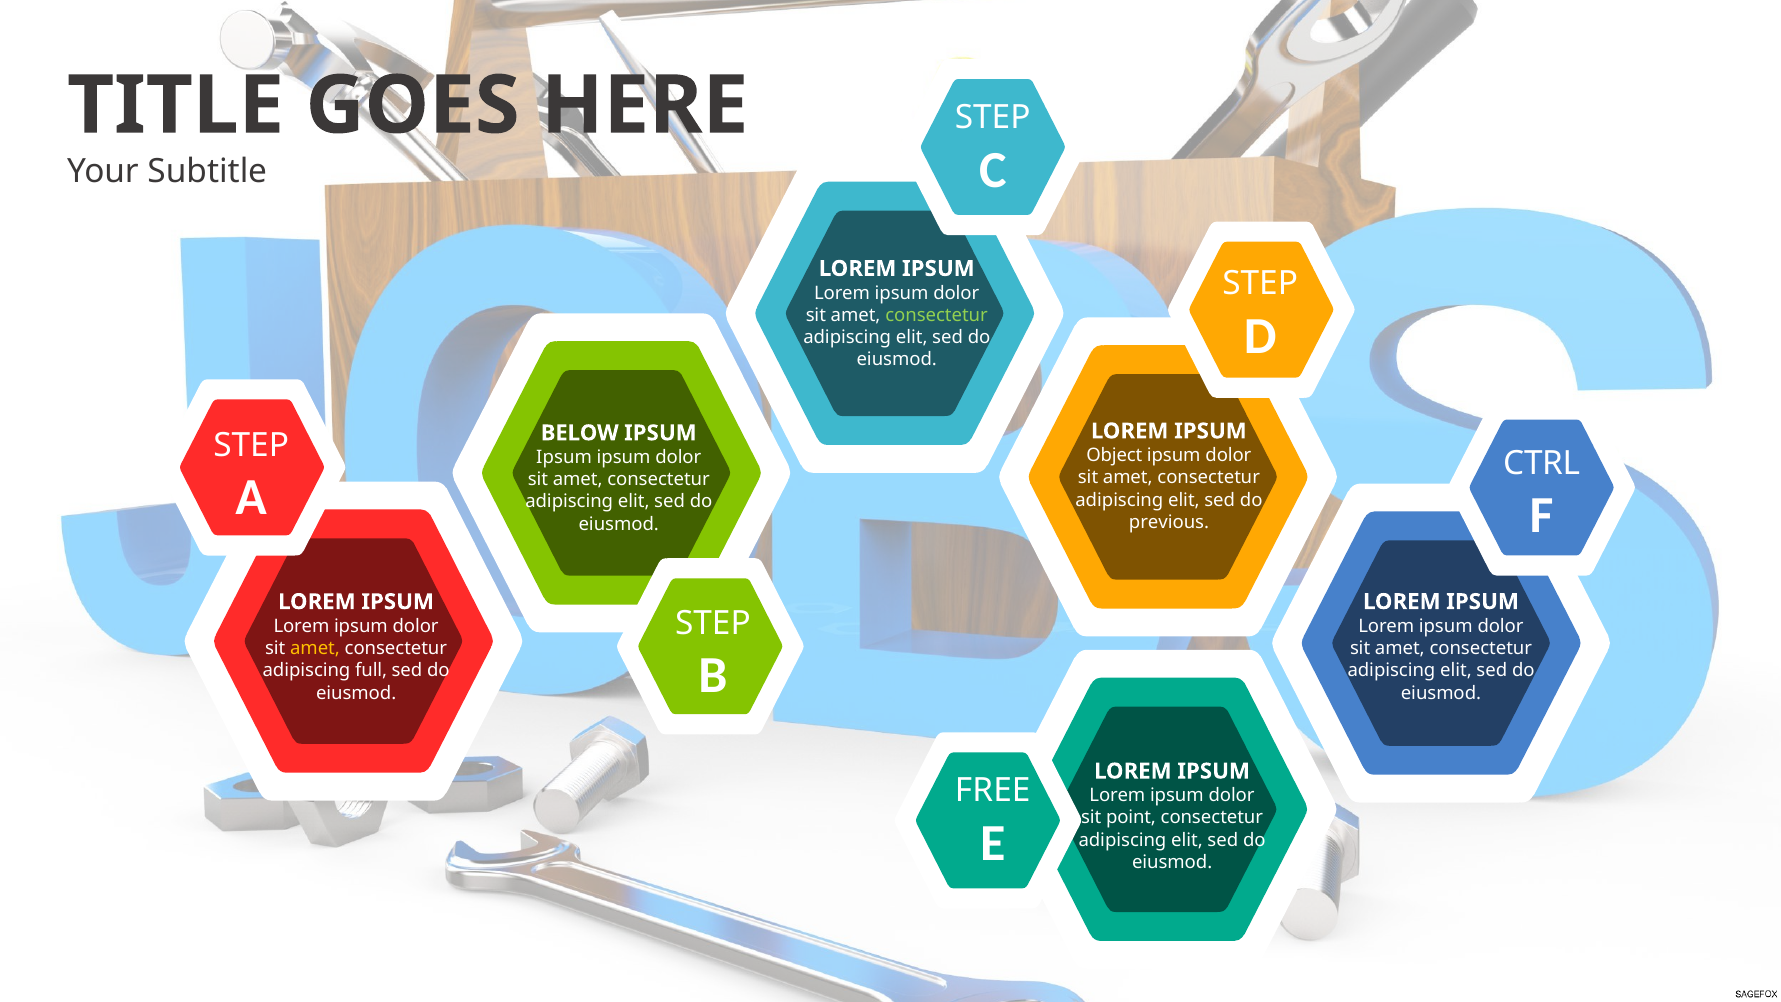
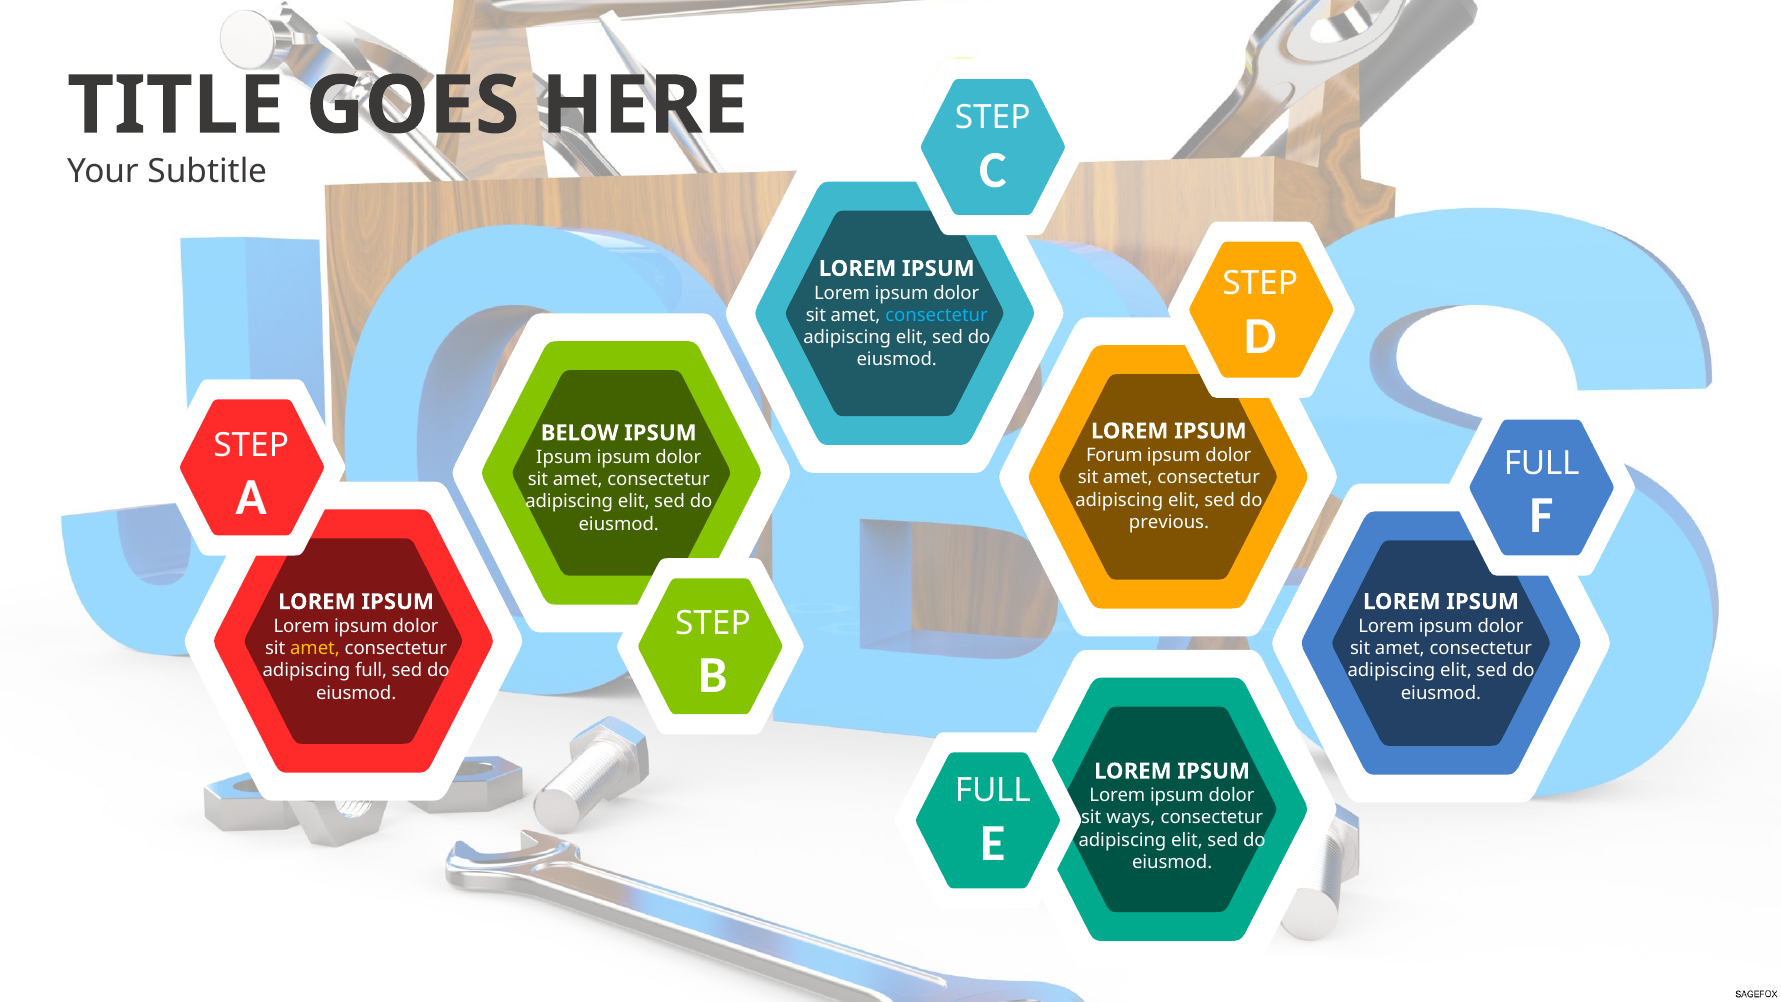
consectetur at (937, 315) colour: light green -> light blue
Object: Object -> Forum
CTRL at (1542, 463): CTRL -> FULL
FREE at (993, 791): FREE -> FULL
point: point -> ways
